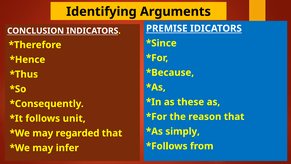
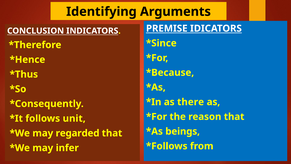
these: these -> there
simply: simply -> beings
